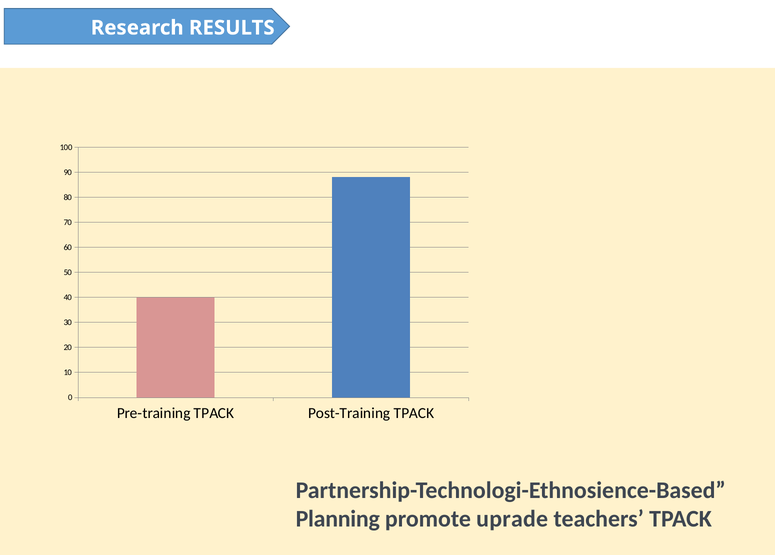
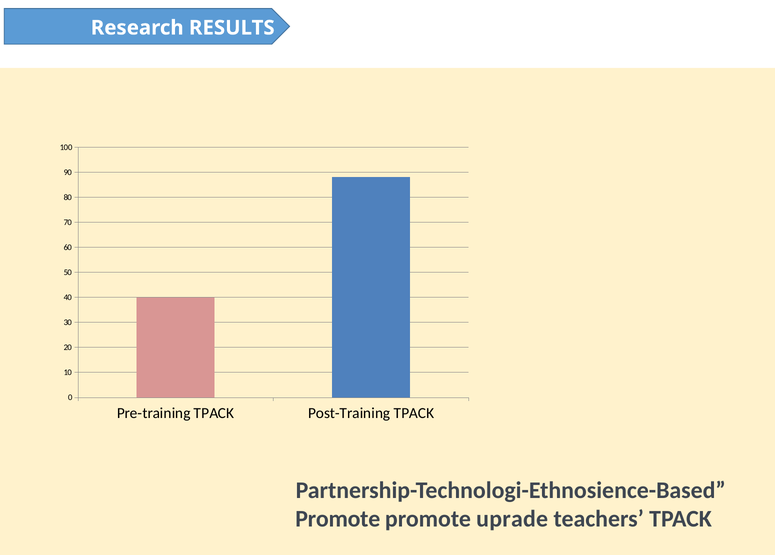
Planning at (338, 519): Planning -> Promote
